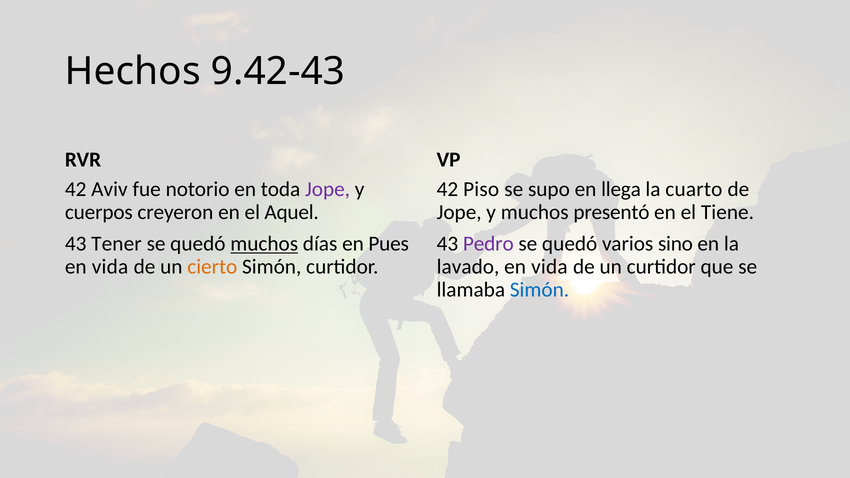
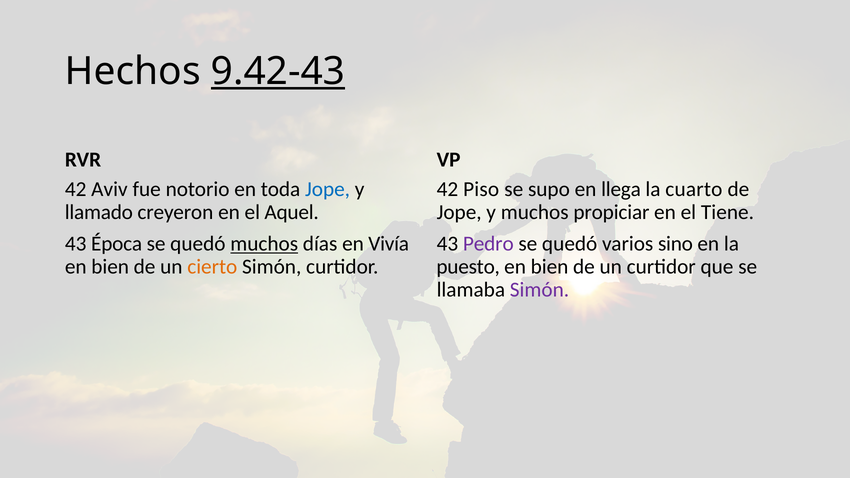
9.42-43 underline: none -> present
Jope at (328, 189) colour: purple -> blue
cuerpos: cuerpos -> llamado
presentó: presentó -> propiciar
Tener: Tener -> Época
Pues: Pues -> Vivía
vida at (110, 267): vida -> bien
lavado: lavado -> puesto
vida at (549, 267): vida -> bien
Simón at (540, 290) colour: blue -> purple
